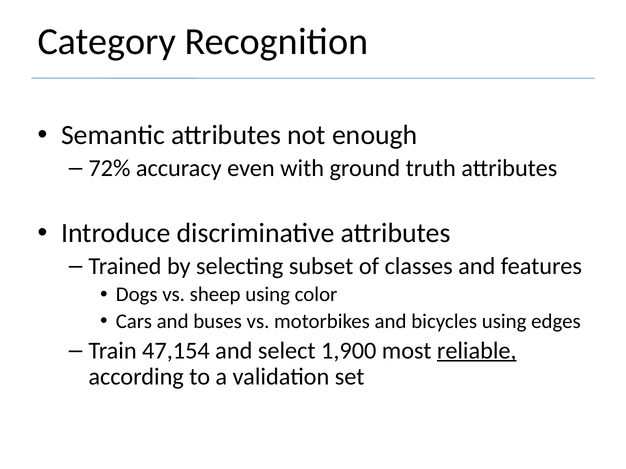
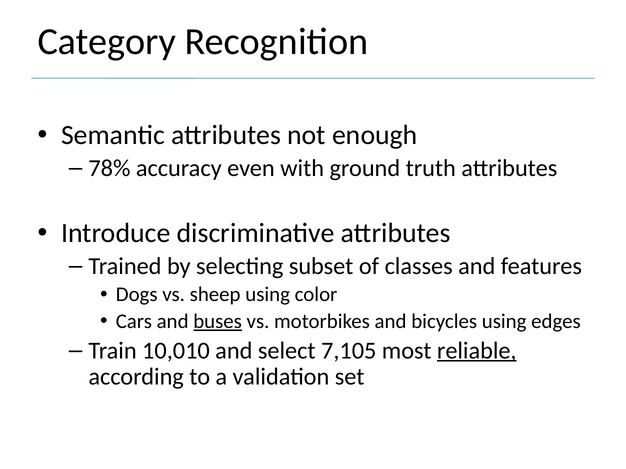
72%: 72% -> 78%
buses underline: none -> present
47,154: 47,154 -> 10,010
1,900: 1,900 -> 7,105
